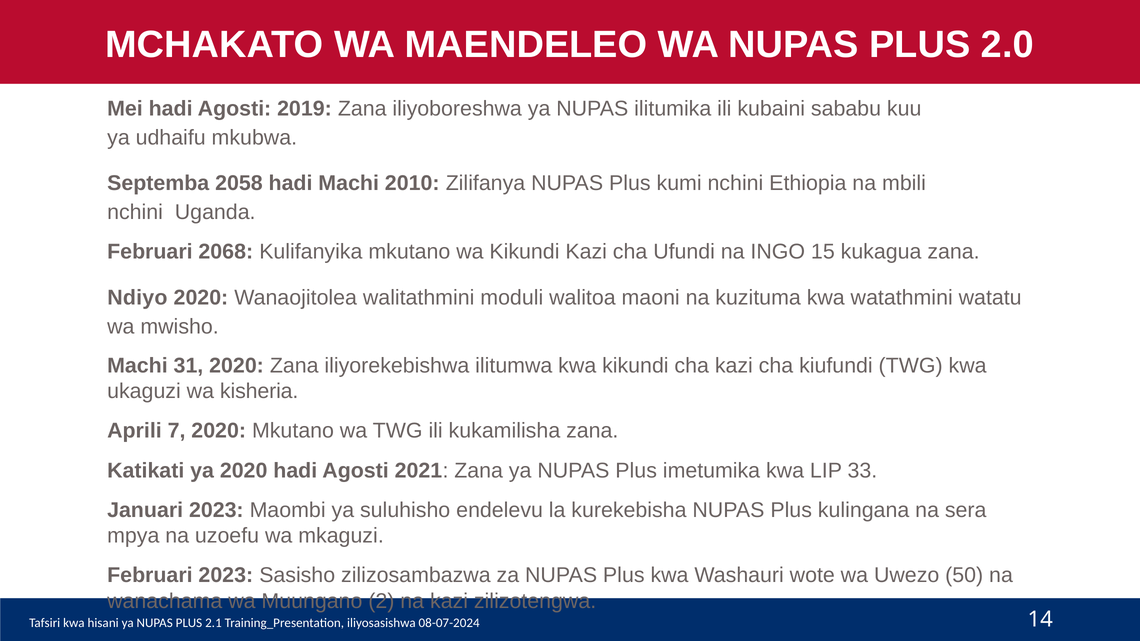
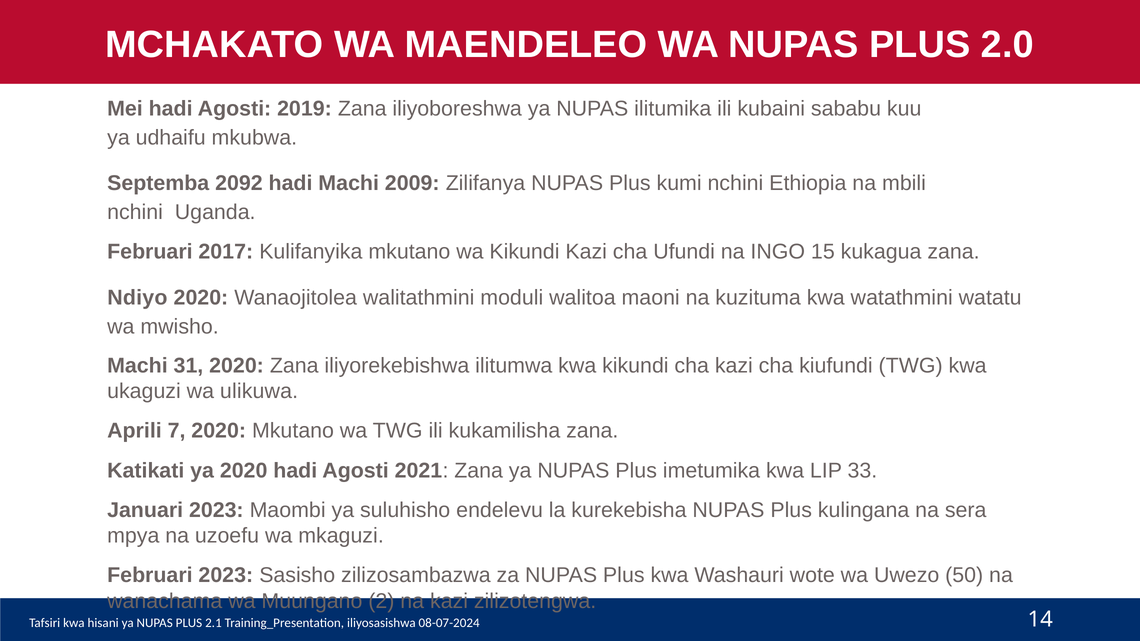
2058: 2058 -> 2092
2010: 2010 -> 2009
2068: 2068 -> 2017
kisheria: kisheria -> ulikuwa
